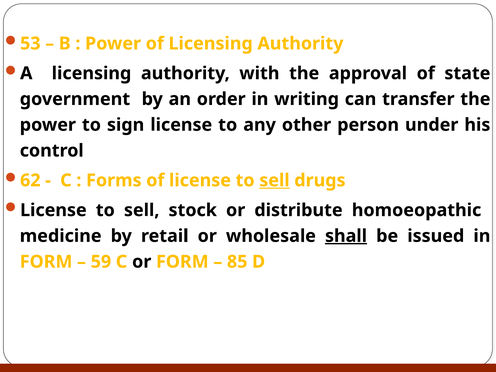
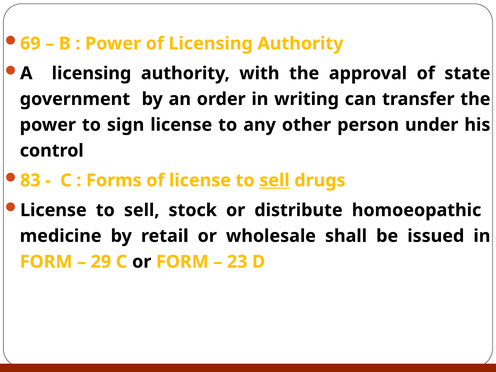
53: 53 -> 69
62: 62 -> 83
shall underline: present -> none
59: 59 -> 29
85: 85 -> 23
